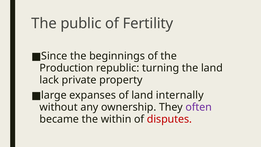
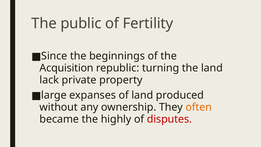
Production: Production -> Acquisition
internally: internally -> produced
often colour: purple -> orange
within: within -> highly
